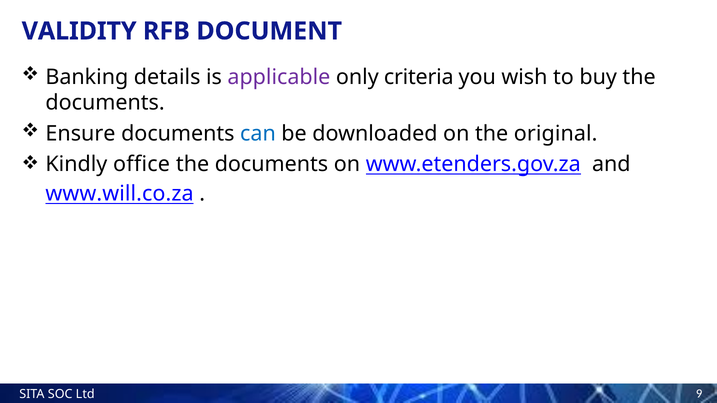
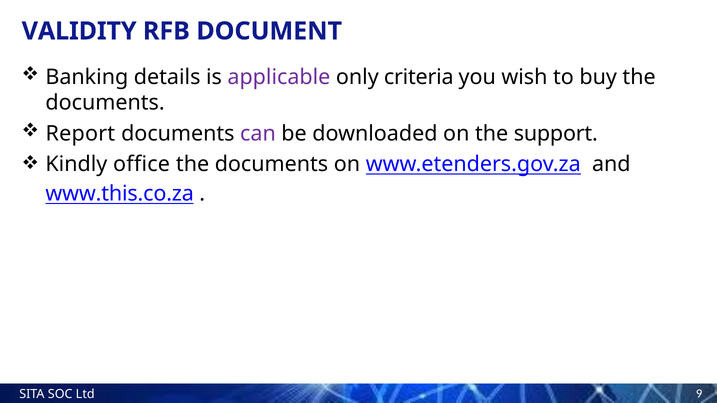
Ensure: Ensure -> Report
can colour: blue -> purple
original: original -> support
www.will.co.za: www.will.co.za -> www.this.co.za
